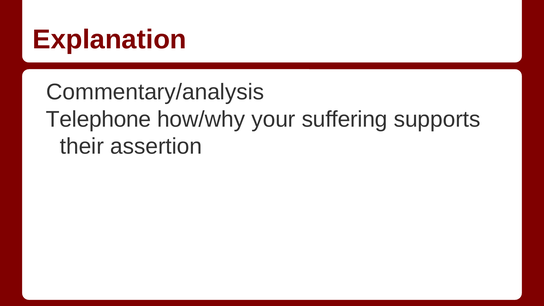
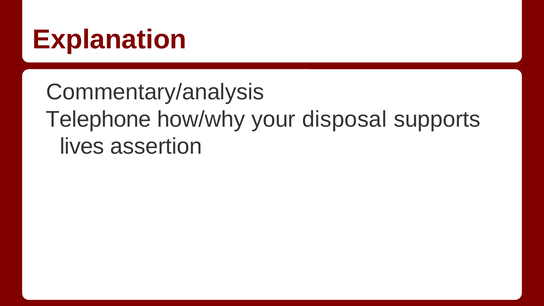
suffering: suffering -> disposal
their: their -> lives
